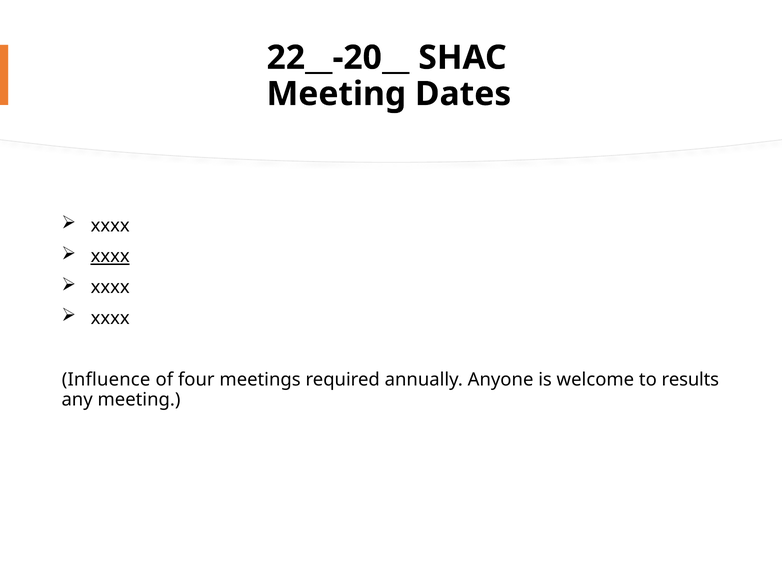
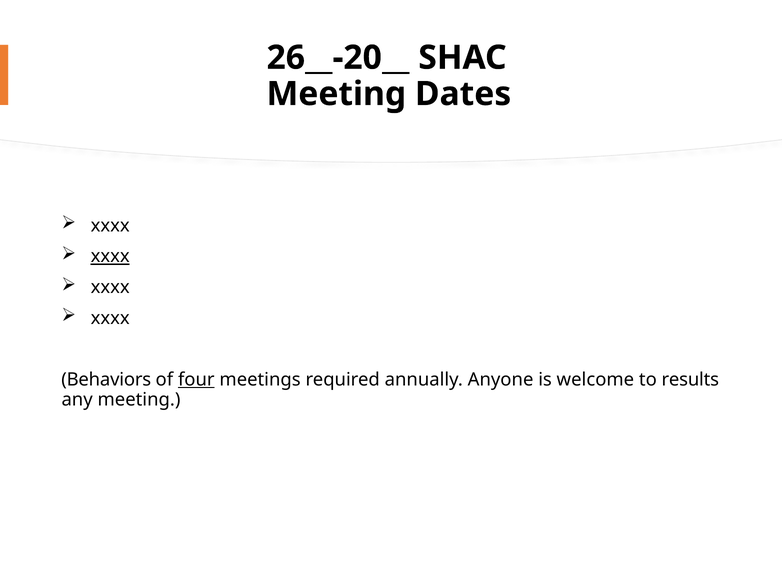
22__-20__: 22__-20__ -> 26__-20__
Influence: Influence -> Behaviors
four underline: none -> present
